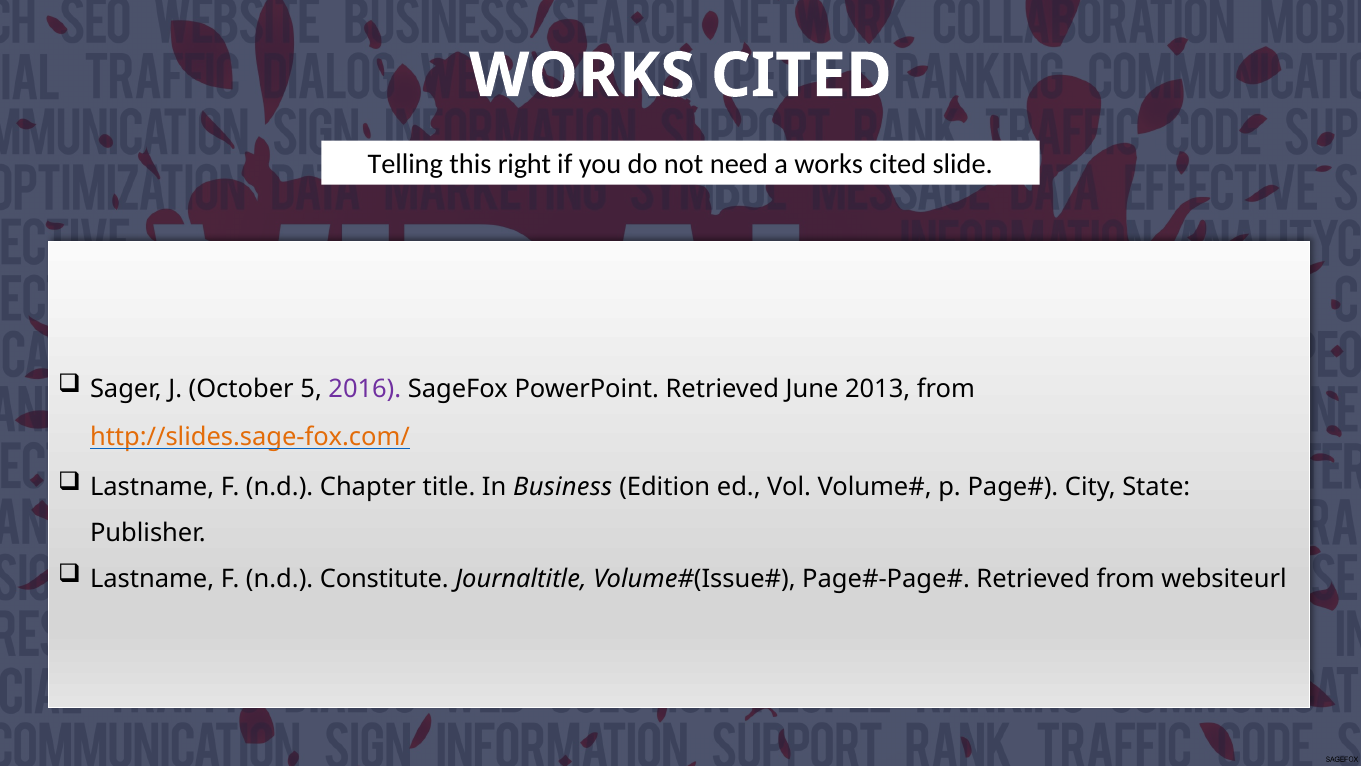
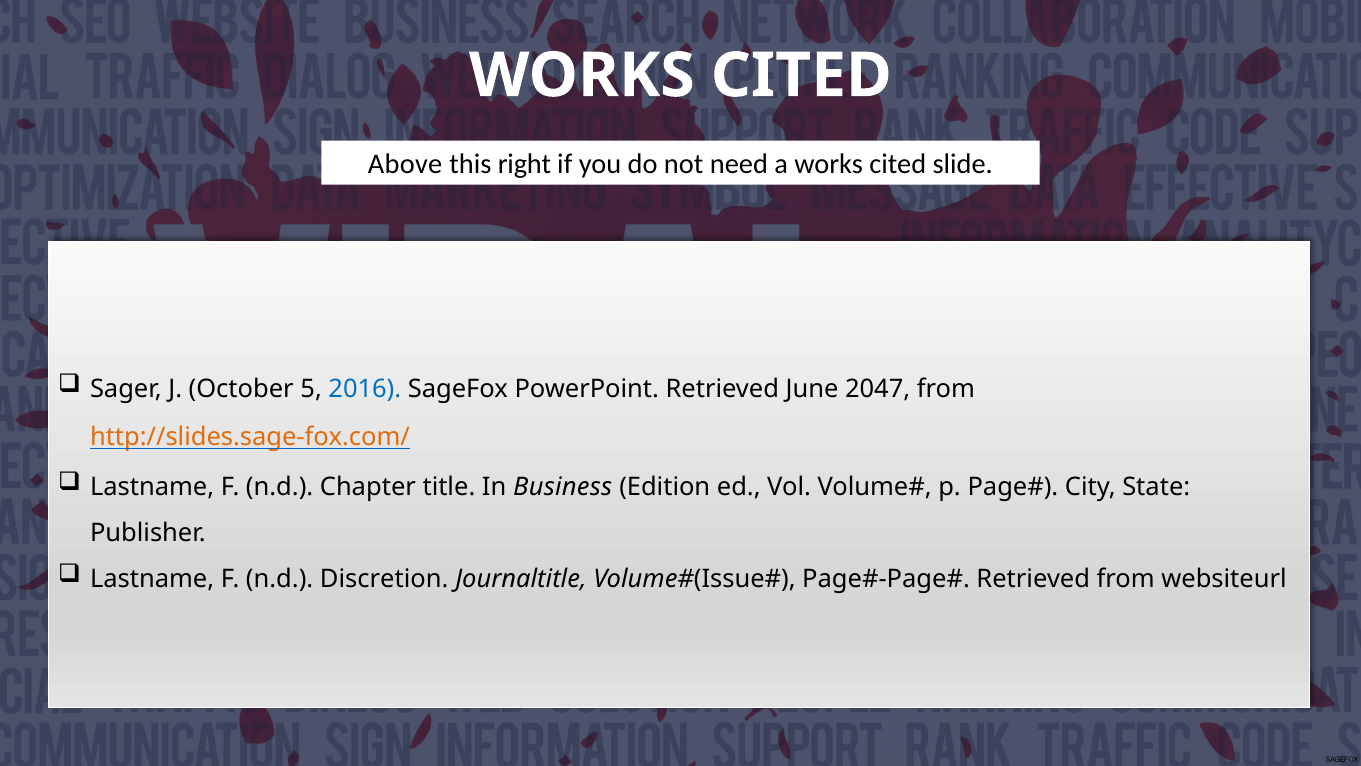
Telling: Telling -> Above
2016 colour: purple -> blue
2013: 2013 -> 2047
Constitute: Constitute -> Discretion
